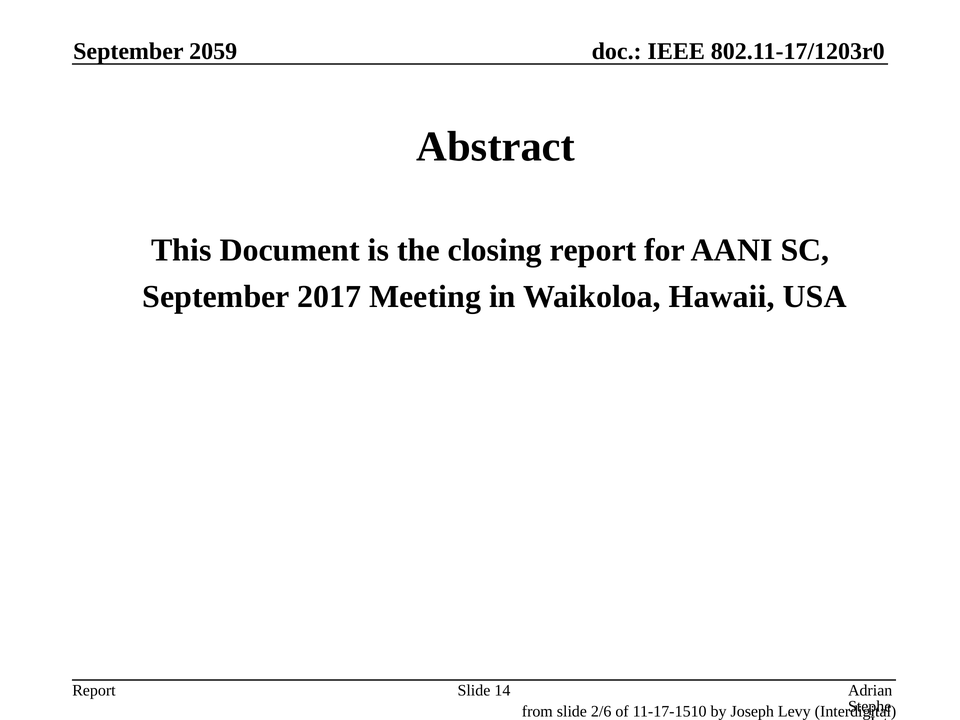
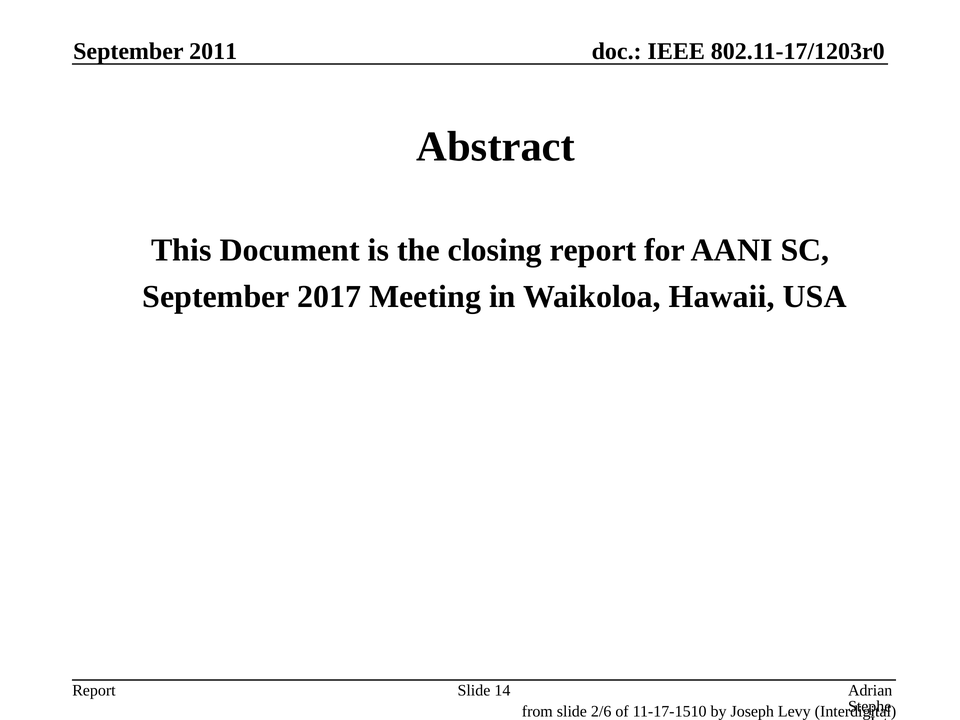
2059: 2059 -> 2011
